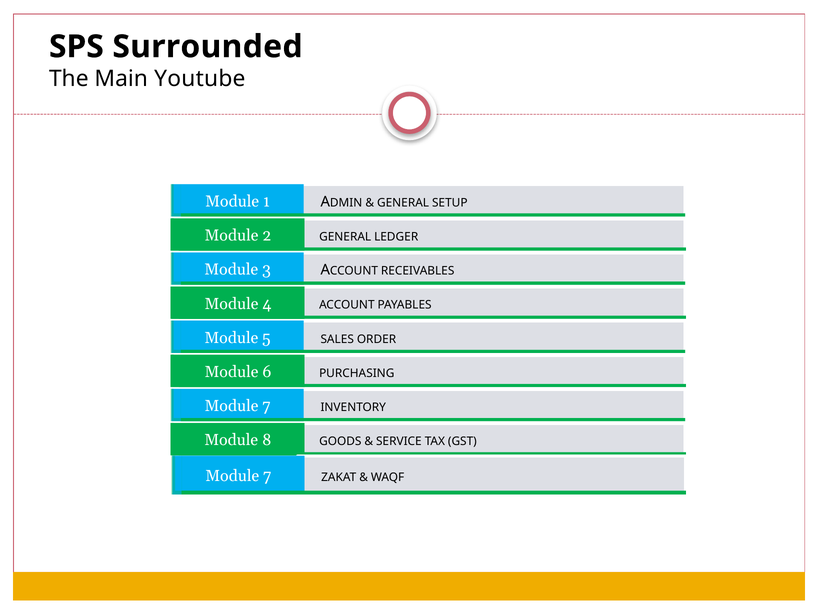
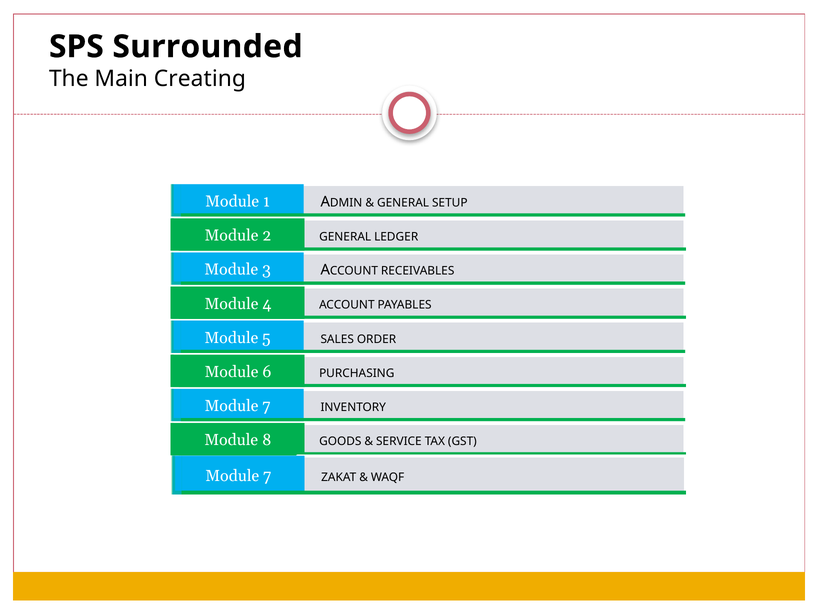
Youtube: Youtube -> Creating
